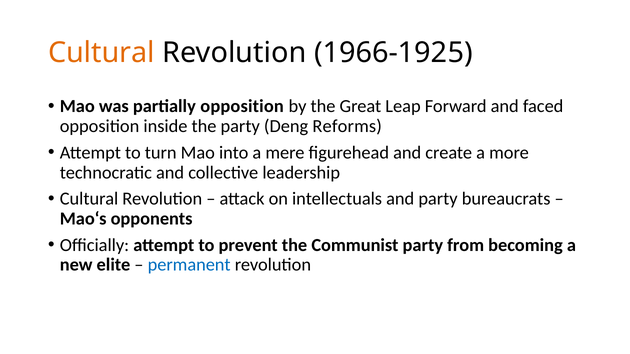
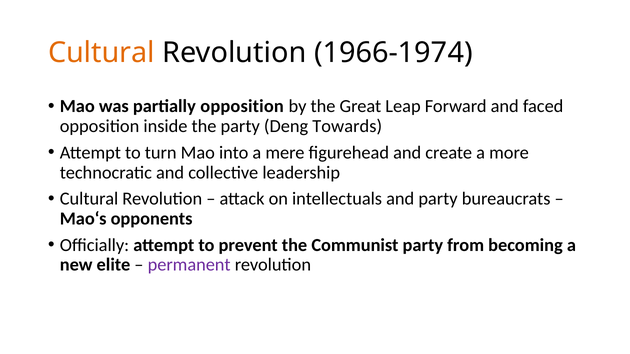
1966-1925: 1966-1925 -> 1966-1974
Reforms: Reforms -> Towards
permanent colour: blue -> purple
